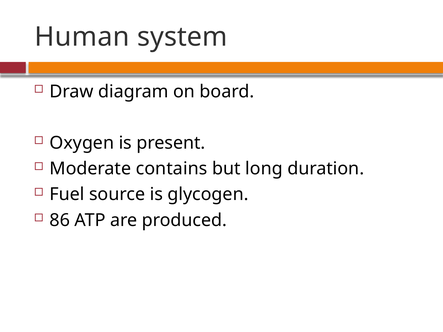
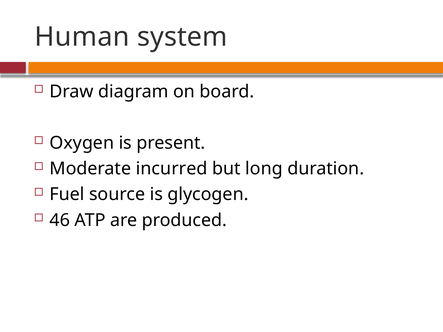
contains: contains -> incurred
86: 86 -> 46
